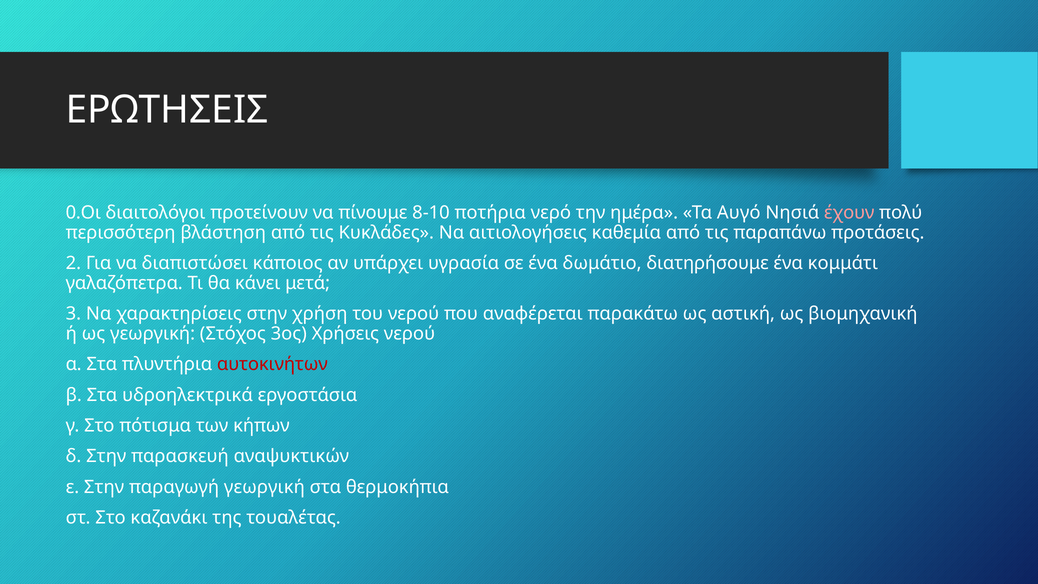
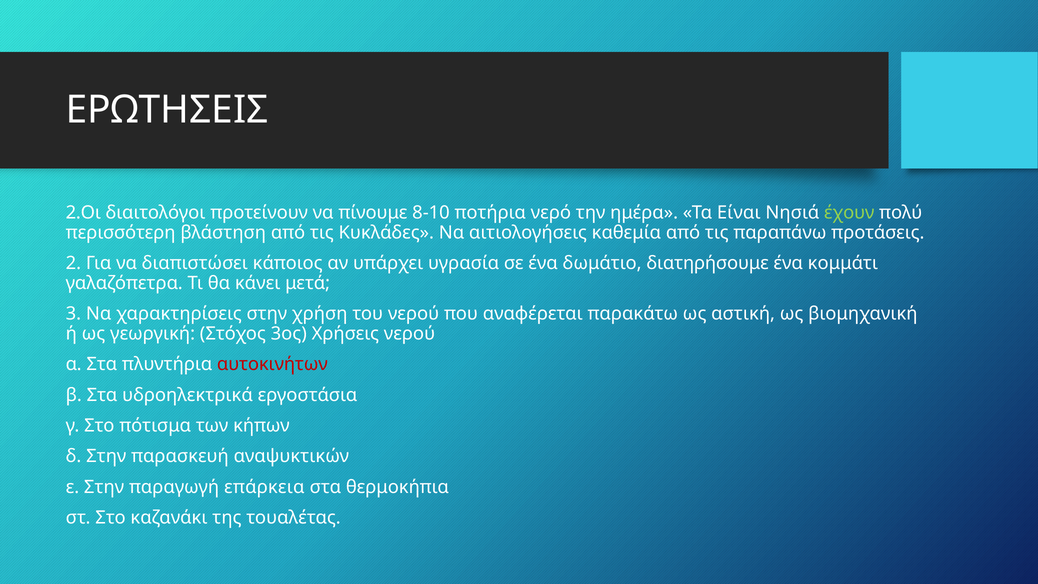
0.Οι: 0.Οι -> 2.Οι
Αυγό: Αυγό -> Είναι
έχουν colour: pink -> light green
παραγωγή γεωργική: γεωργική -> επάρκεια
